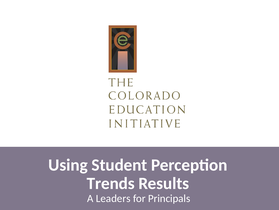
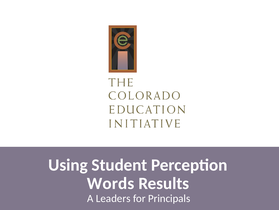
Trends: Trends -> Words
